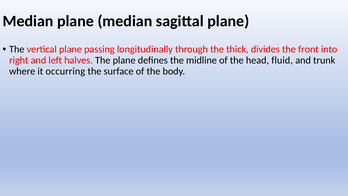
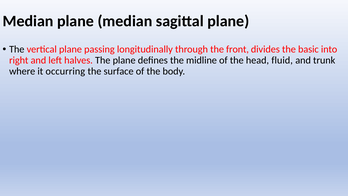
thick: thick -> front
front: front -> basic
